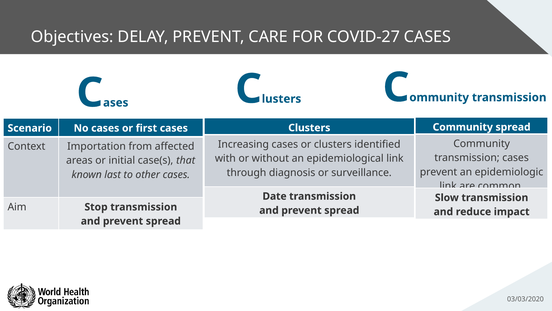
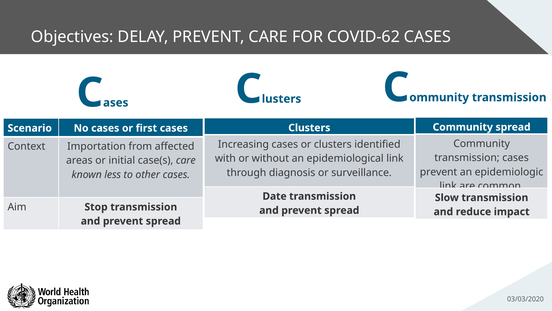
COVID-27: COVID-27 -> COVID-62
case(s that: that -> care
last: last -> less
